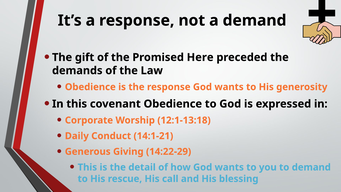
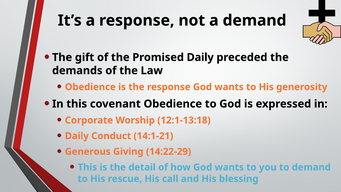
Promised Here: Here -> Daily
